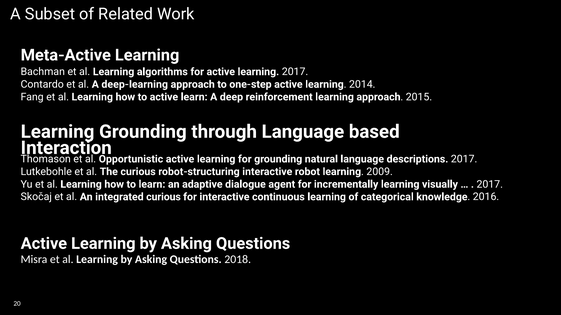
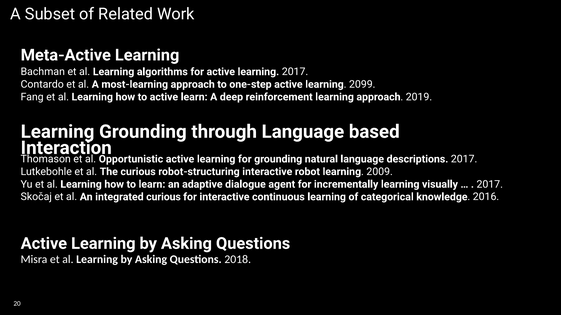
deep-learning: deep-learning -> most-learning
2014: 2014 -> 2099
2015: 2015 -> 2019
